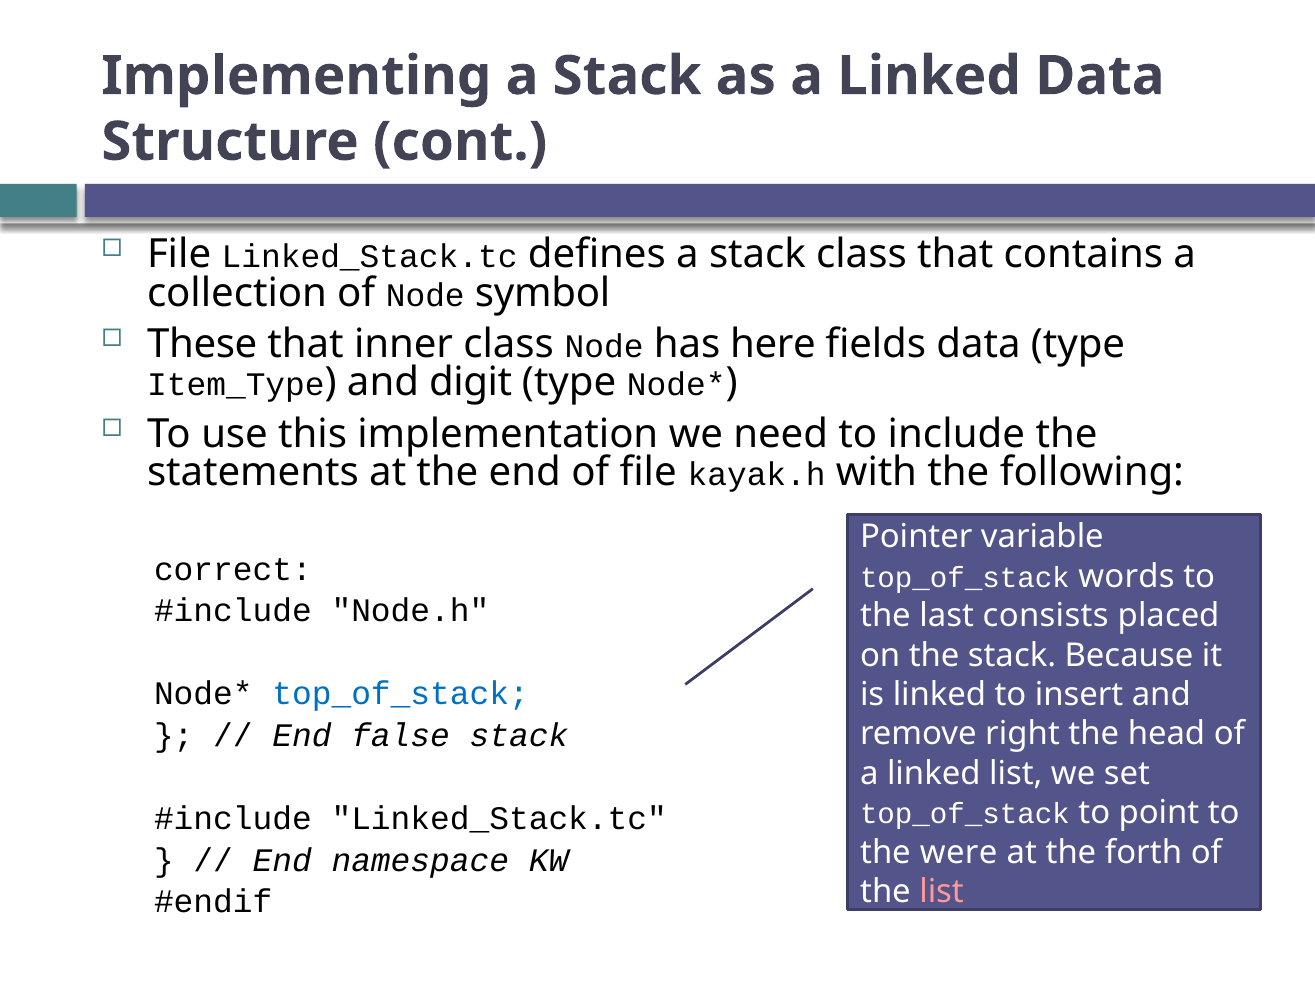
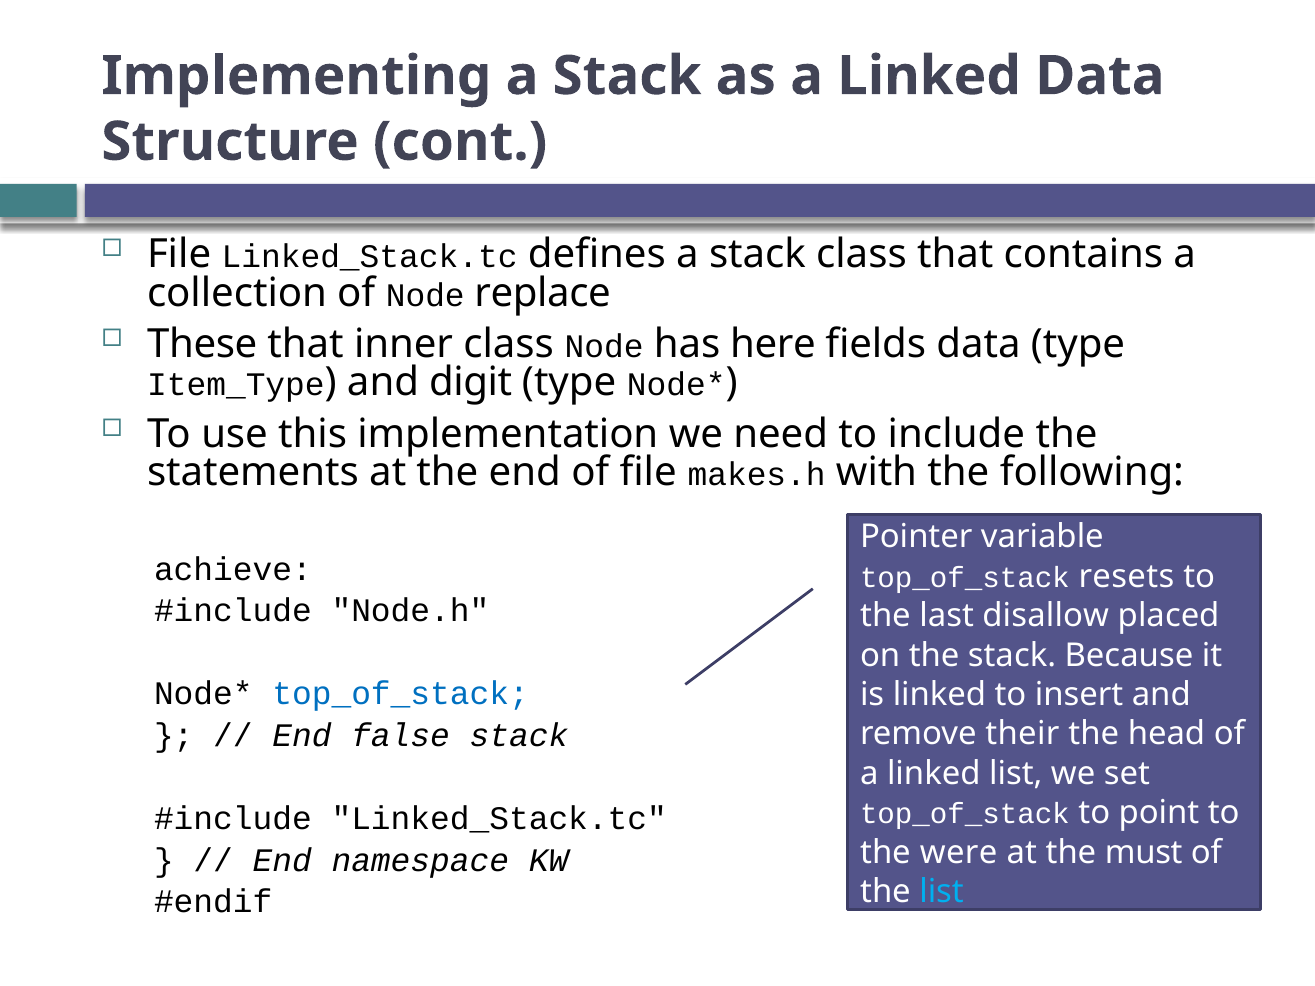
symbol: symbol -> replace
kayak.h: kayak.h -> makes.h
correct: correct -> achieve
words: words -> resets
consists: consists -> disallow
right: right -> their
forth: forth -> must
list at (942, 892) colour: pink -> light blue
